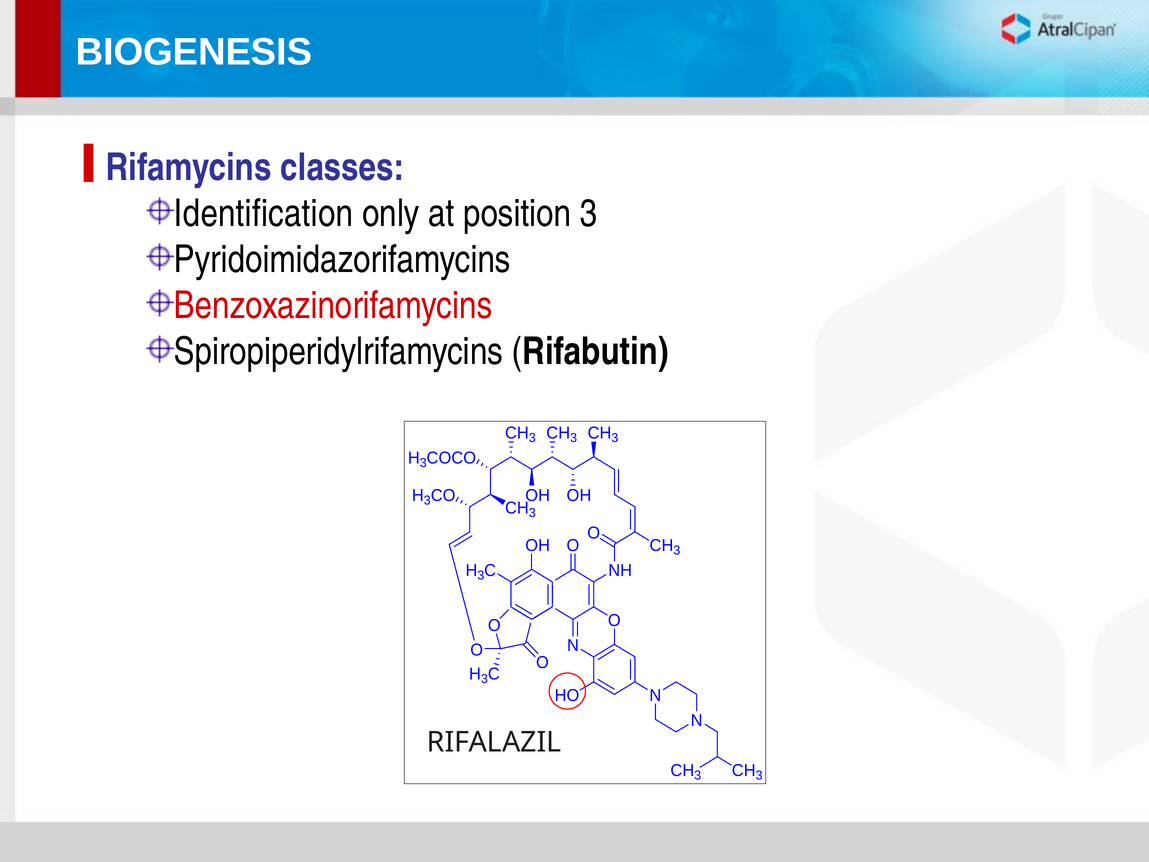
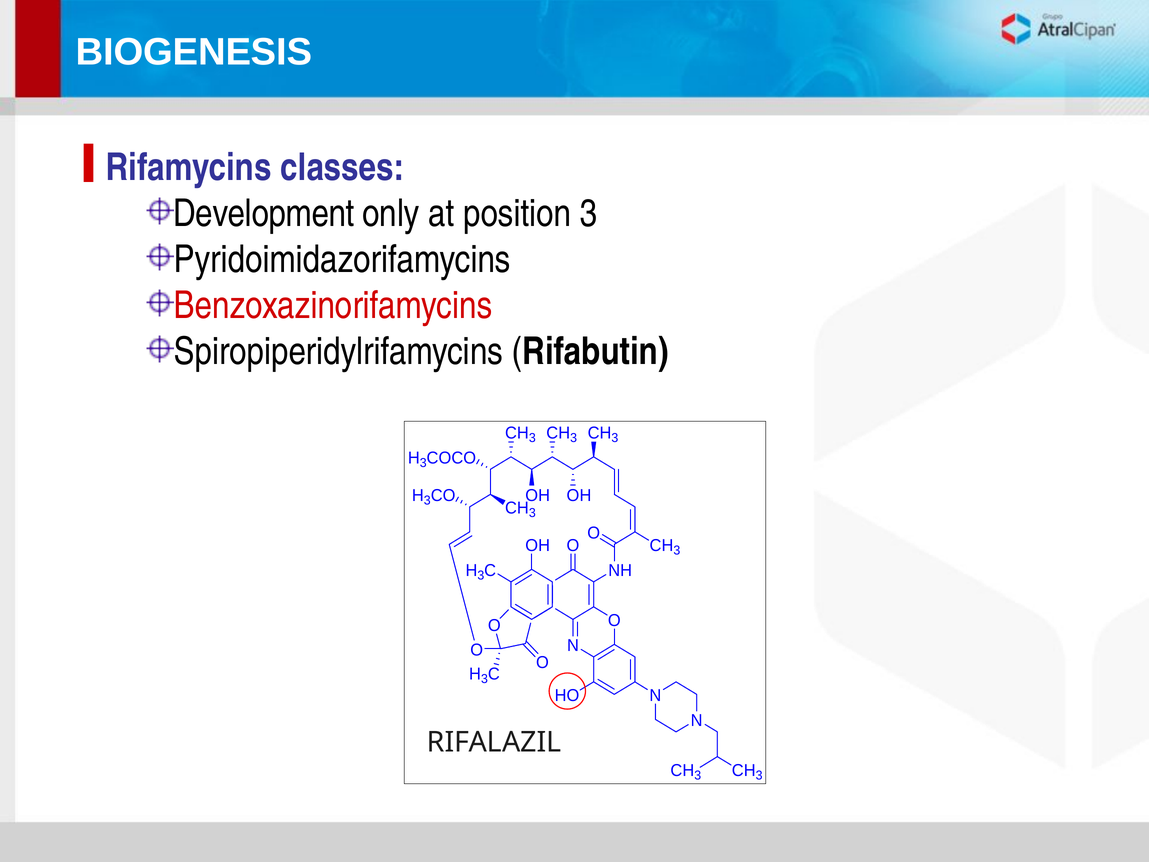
Identification: Identification -> Development
